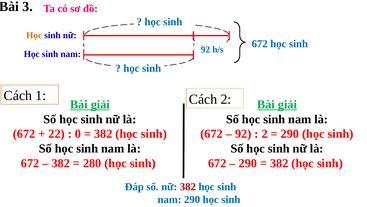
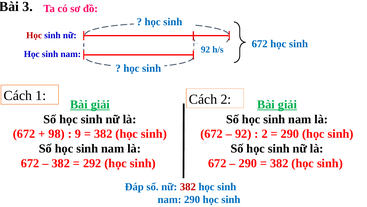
Học at (34, 35) colour: orange -> red
22: 22 -> 98
0: 0 -> 9
280: 280 -> 292
